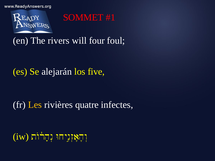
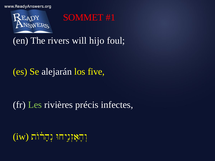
four: four -> hijo
Les colour: yellow -> light green
quatre: quatre -> précis
